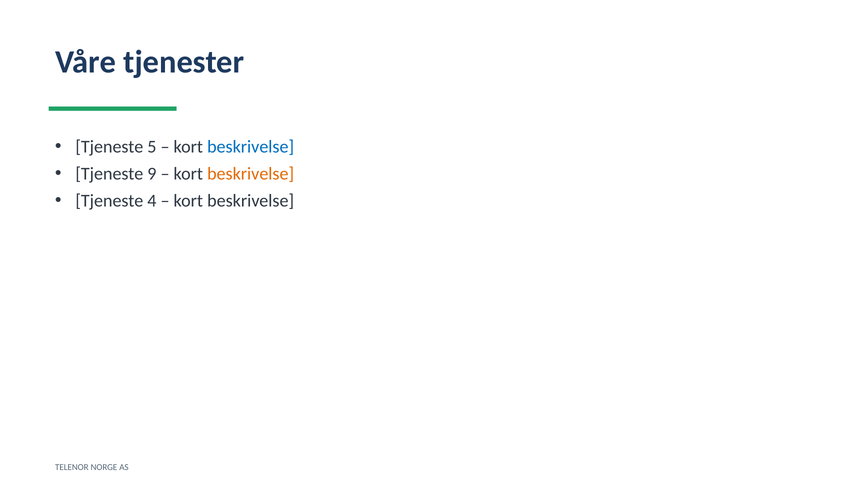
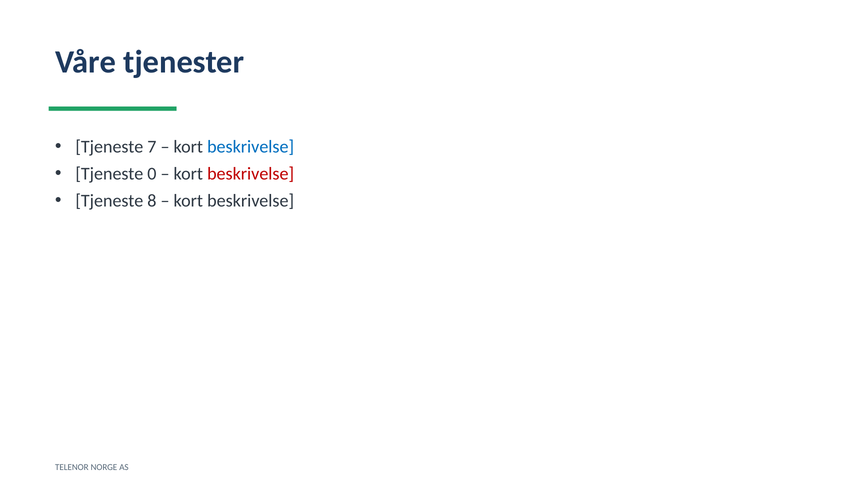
5: 5 -> 7
9: 9 -> 0
beskrivelse at (251, 174) colour: orange -> red
4: 4 -> 8
